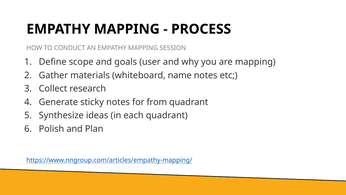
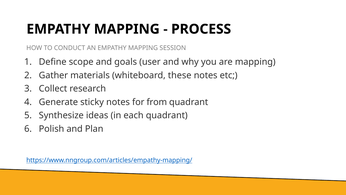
name: name -> these
